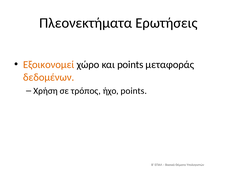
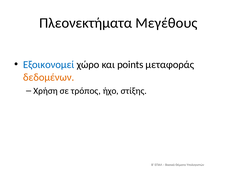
Ερωτήσεις: Ερωτήσεις -> Μεγέθους
Εξοικονομεί colour: orange -> blue
ήχο points: points -> στίξης
